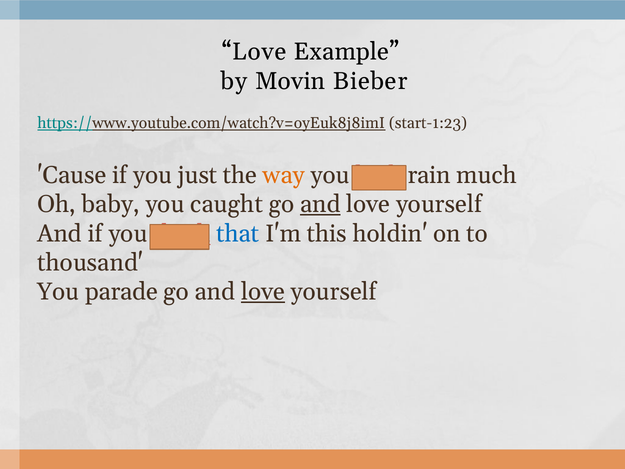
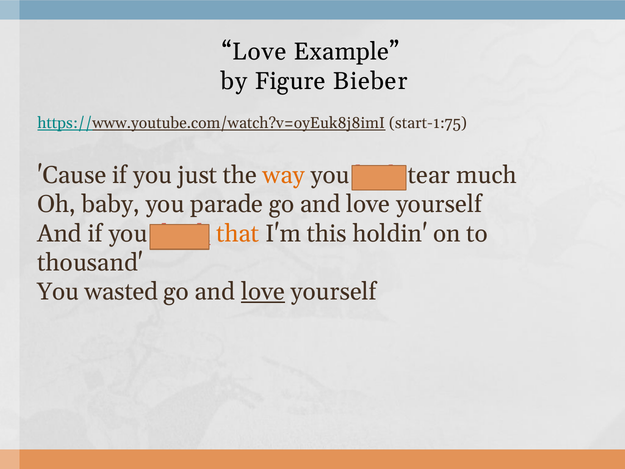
Movin: Movin -> Figure
start-1:23: start-1:23 -> start-1:75
rain: rain -> tear
caught: caught -> parade
and at (320, 204) underline: present -> none
that colour: blue -> orange
parade: parade -> wasted
